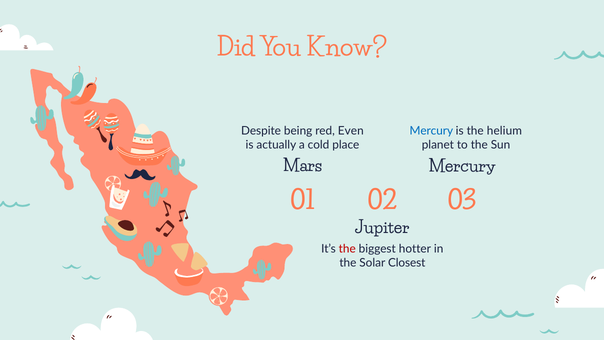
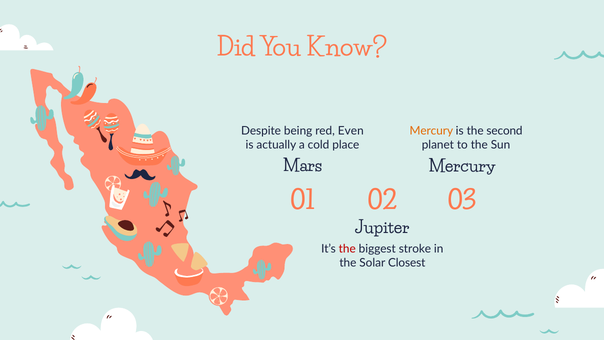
Mercury at (431, 131) colour: blue -> orange
helium: helium -> second
hotter: hotter -> stroke
